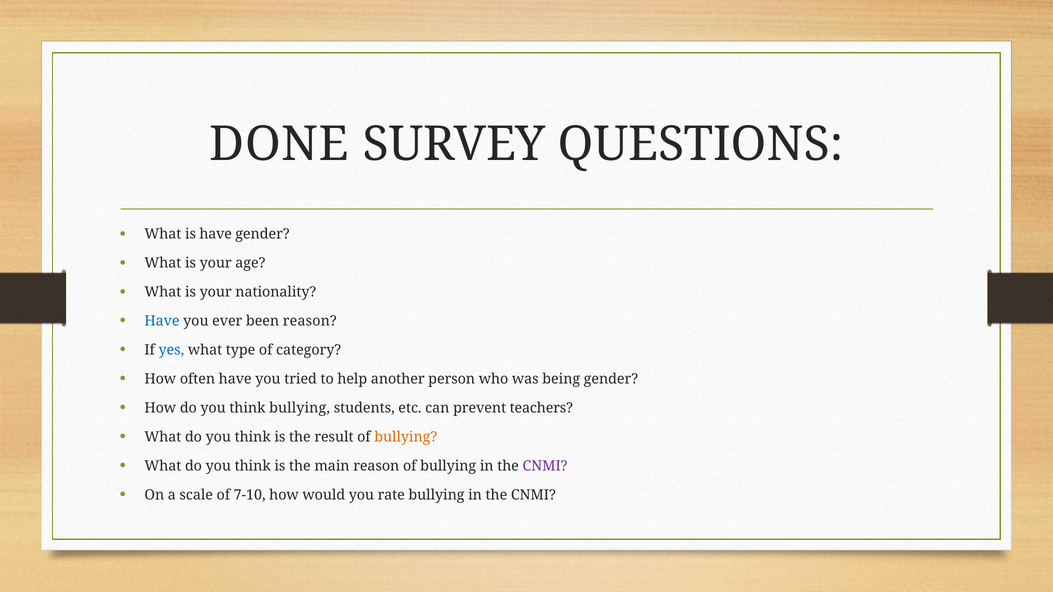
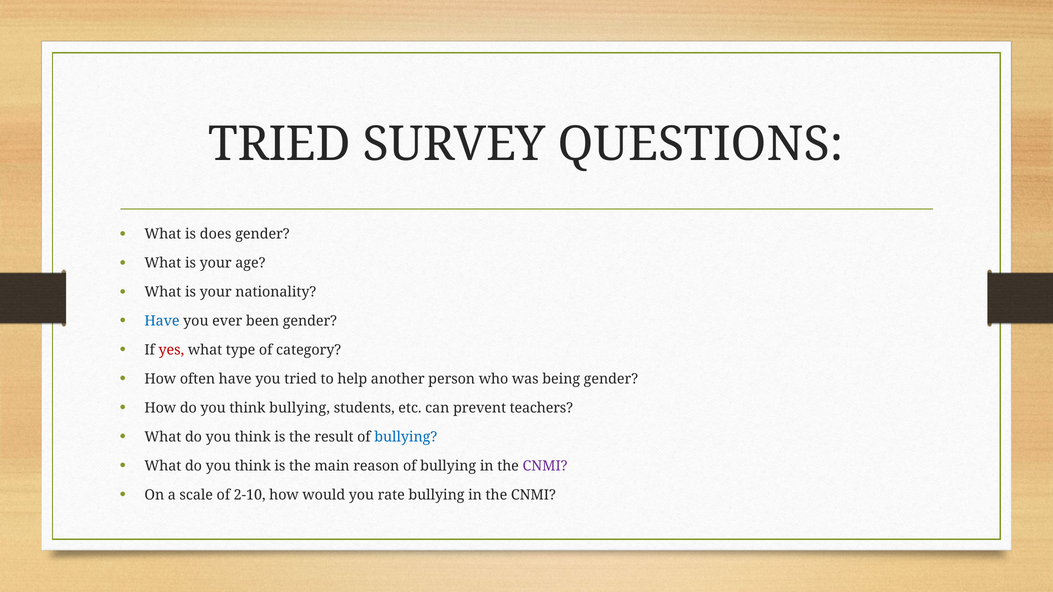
DONE at (279, 144): DONE -> TRIED
is have: have -> does
been reason: reason -> gender
yes colour: blue -> red
bullying at (406, 437) colour: orange -> blue
7-10: 7-10 -> 2-10
